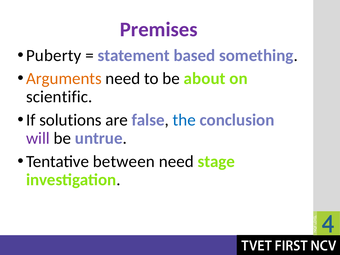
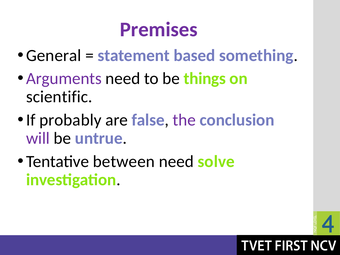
Puberty: Puberty -> General
Arguments colour: orange -> purple
about: about -> things
solutions: solutions -> probably
the colour: blue -> purple
stage: stage -> solve
